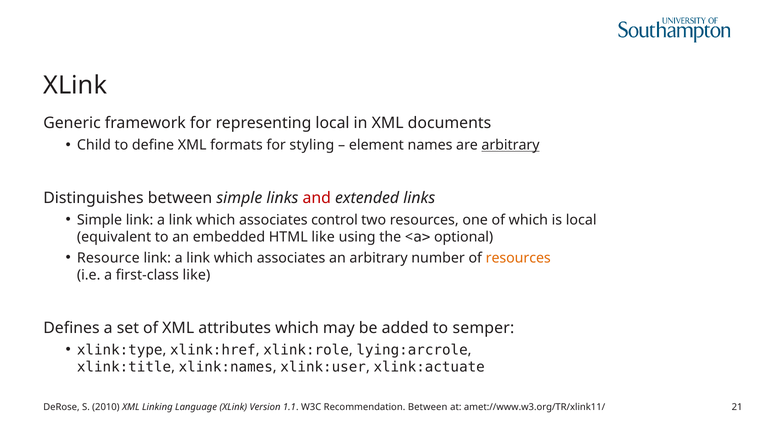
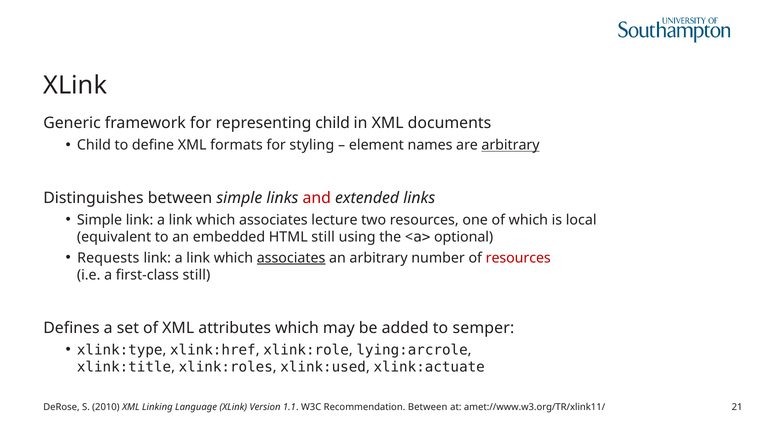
representing local: local -> child
control: control -> lecture
HTML like: like -> still
Resource: Resource -> Requests
associates at (291, 258) underline: none -> present
resources at (518, 258) colour: orange -> red
first-class like: like -> still
xlink:names: xlink:names -> xlink:roles
xlink:user: xlink:user -> xlink:used
